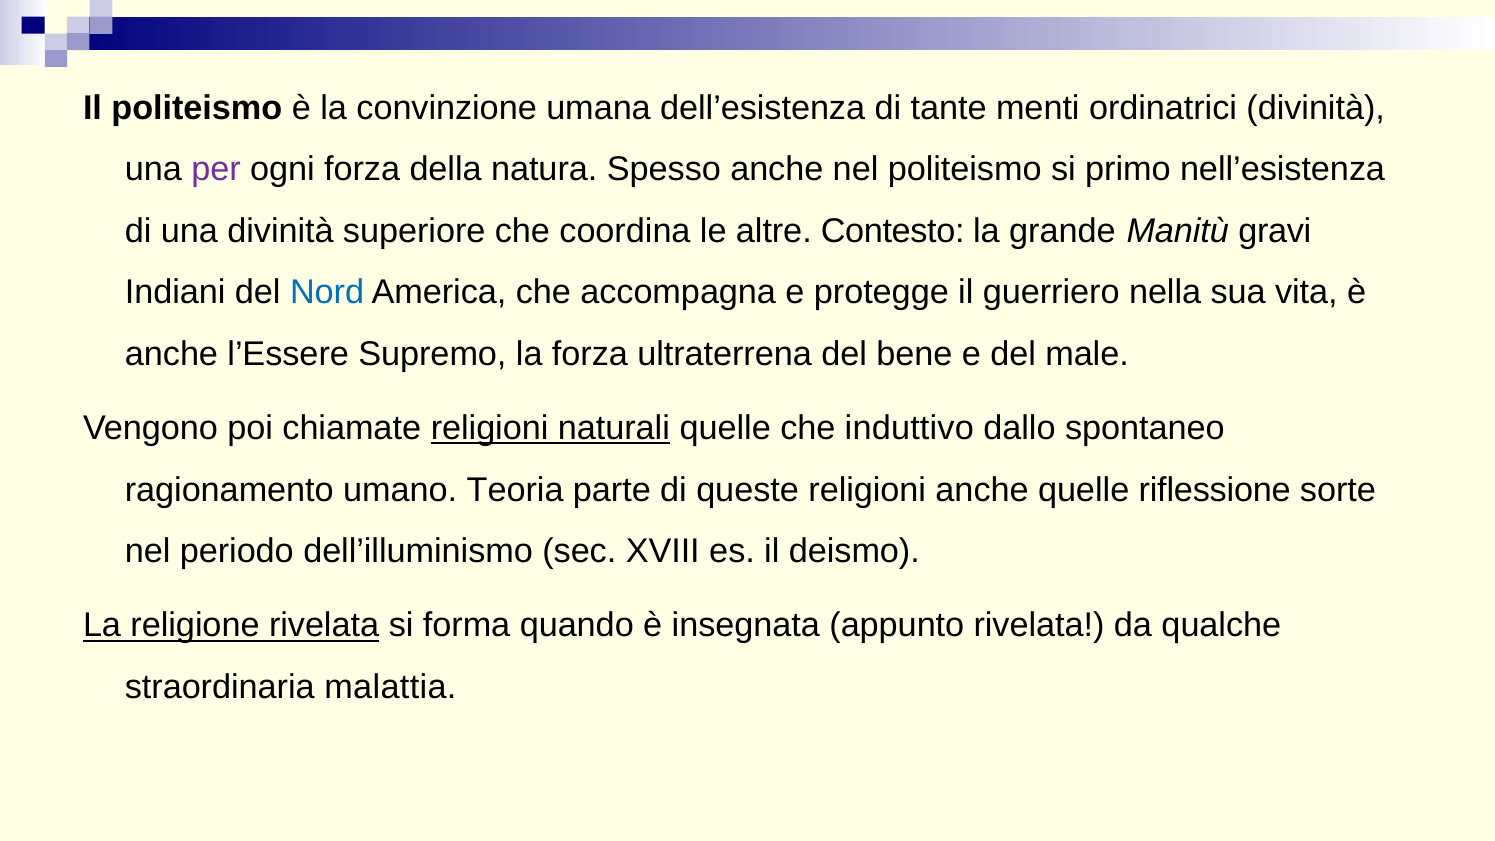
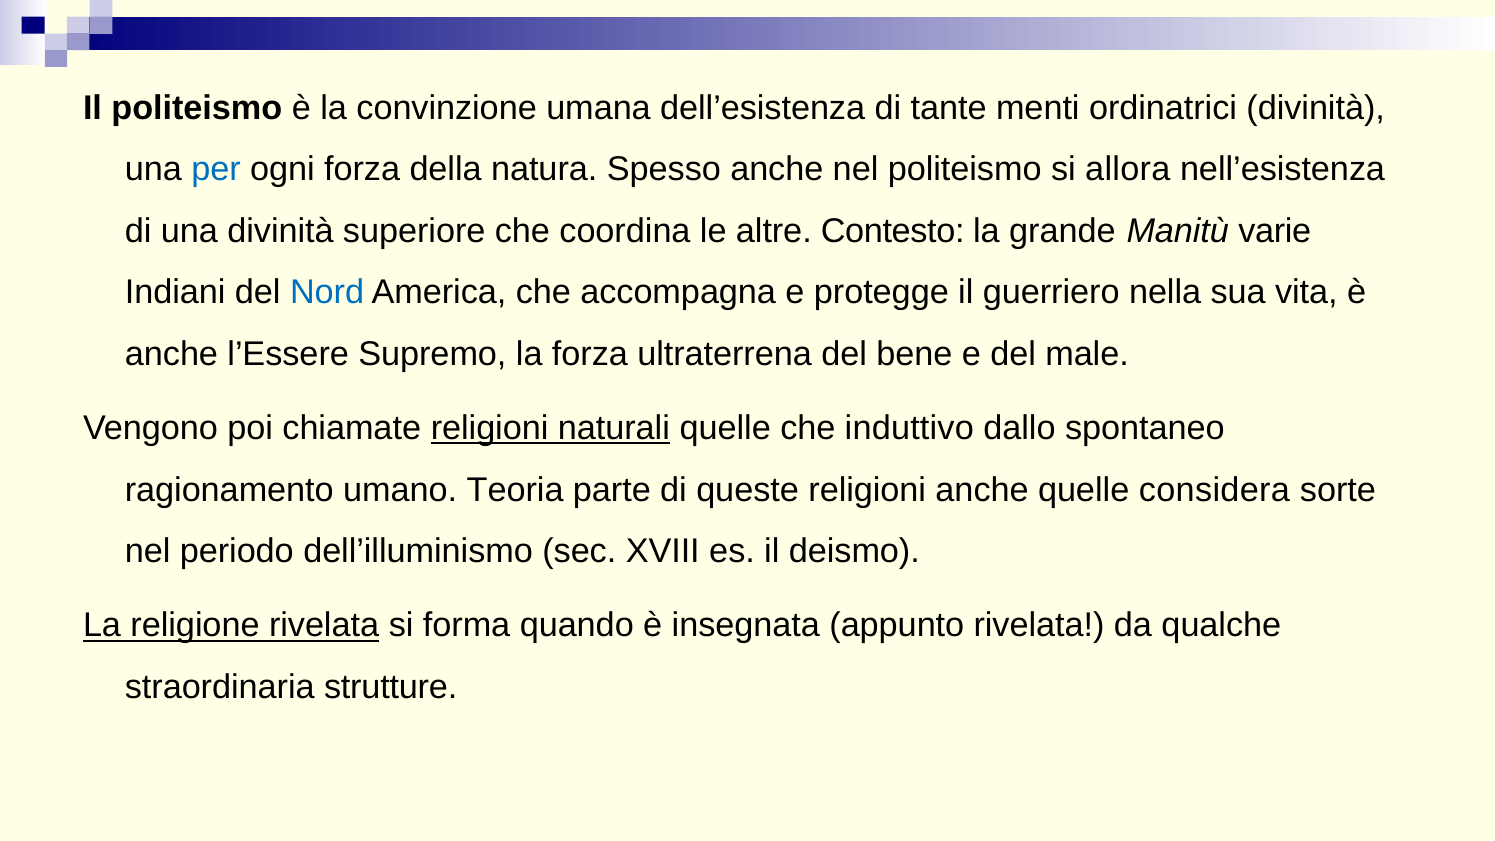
per colour: purple -> blue
primo: primo -> allora
gravi: gravi -> varie
riflessione: riflessione -> considera
malattia: malattia -> strutture
